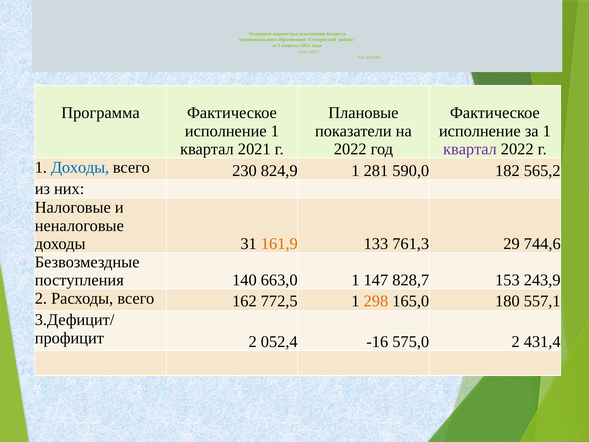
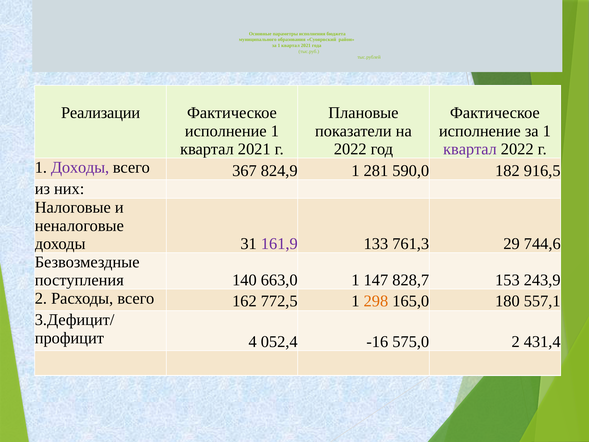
Программа: Программа -> Реализации
Доходы at (80, 167) colour: blue -> purple
230: 230 -> 367
565,2: 565,2 -> 916,5
161,9 colour: orange -> purple
2 at (253, 342): 2 -> 4
